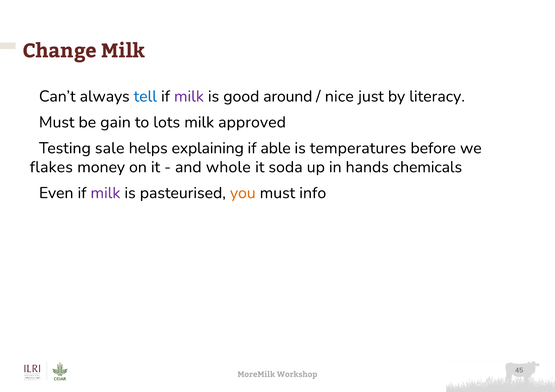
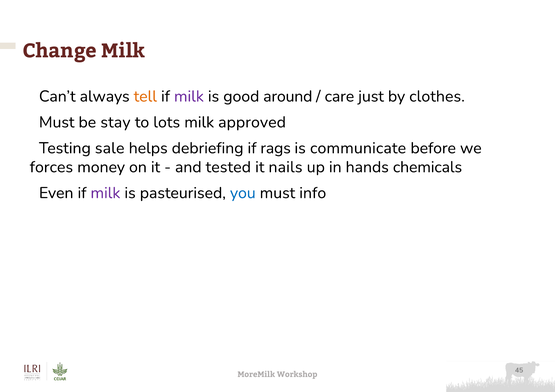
tell colour: blue -> orange
nice: nice -> care
literacy: literacy -> clothes
gain: gain -> stay
explaining: explaining -> debriefing
able: able -> rags
temperatures: temperatures -> communicate
flakes: flakes -> forces
whole: whole -> tested
soda: soda -> nails
you colour: orange -> blue
